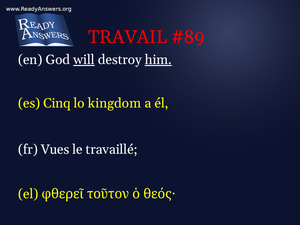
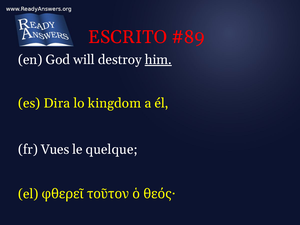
TRAVAIL: TRAVAIL -> ESCRITO
will underline: present -> none
Cinq: Cinq -> Dira
travaillé: travaillé -> quelque
